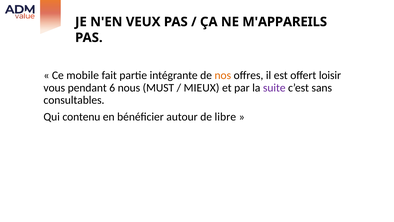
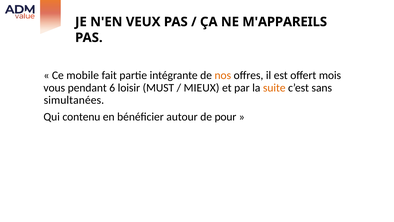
loisir: loisir -> mois
nous: nous -> loisir
suite colour: purple -> orange
consultables: consultables -> simultanées
libre: libre -> pour
